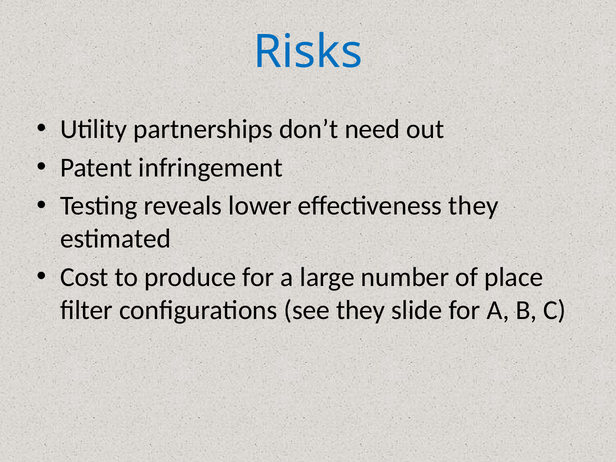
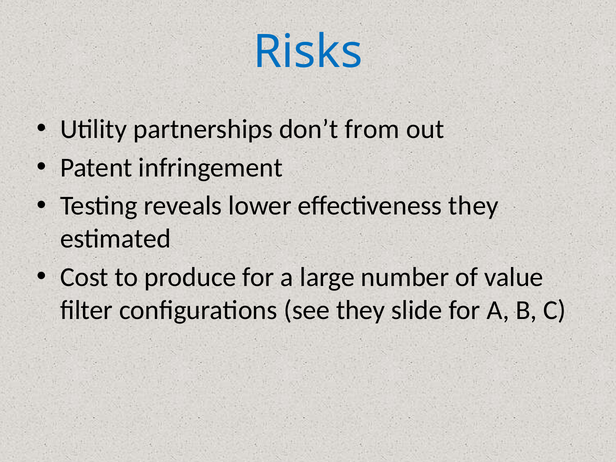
need: need -> from
place: place -> value
